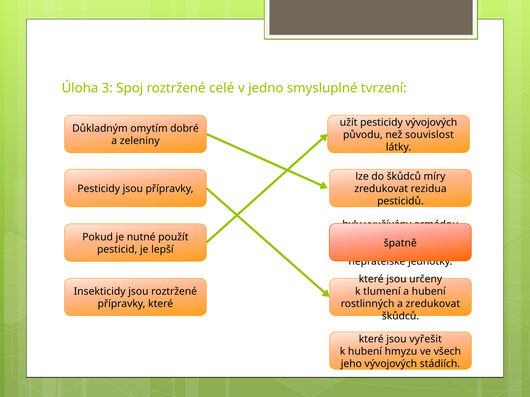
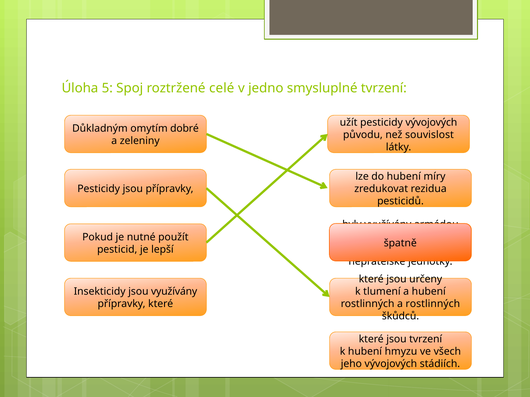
3: 3 -> 5
do škůdců: škůdců -> hubení
jsou roztržené: roztržené -> využívány
a zredukovat: zredukovat -> rostlinných
jsou vyřešit: vyřešit -> tvrzení
